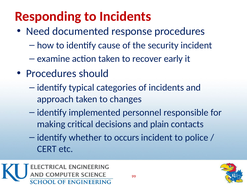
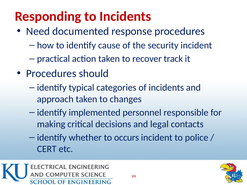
examine: examine -> practical
early: early -> track
plain: plain -> legal
